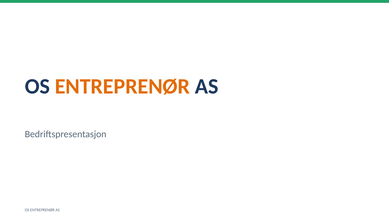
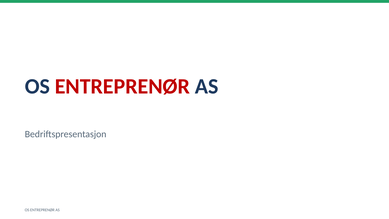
ENTREPRENØR at (122, 86) colour: orange -> red
